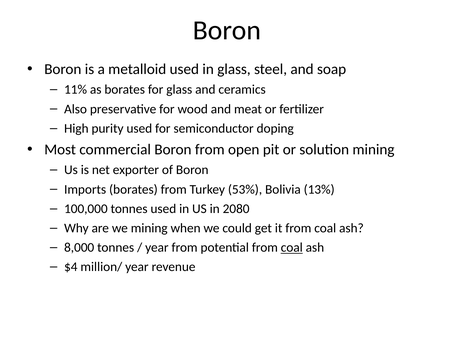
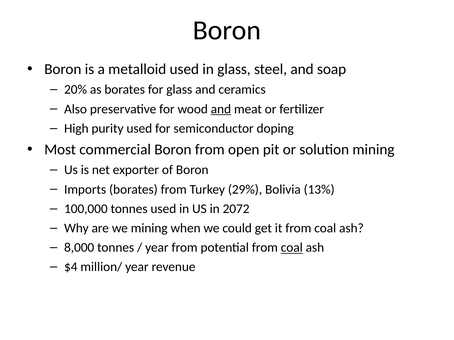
11%: 11% -> 20%
and at (221, 109) underline: none -> present
53%: 53% -> 29%
2080: 2080 -> 2072
